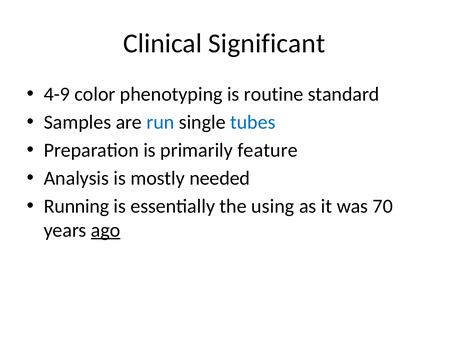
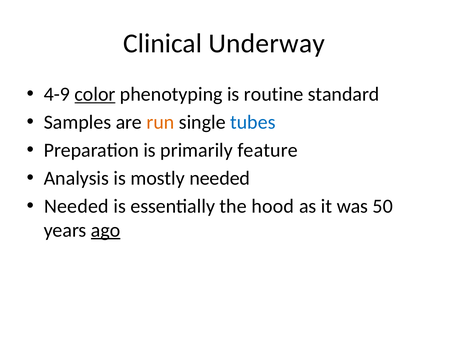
Significant: Significant -> Underway
color underline: none -> present
run colour: blue -> orange
Running at (77, 206): Running -> Needed
using: using -> hood
70: 70 -> 50
